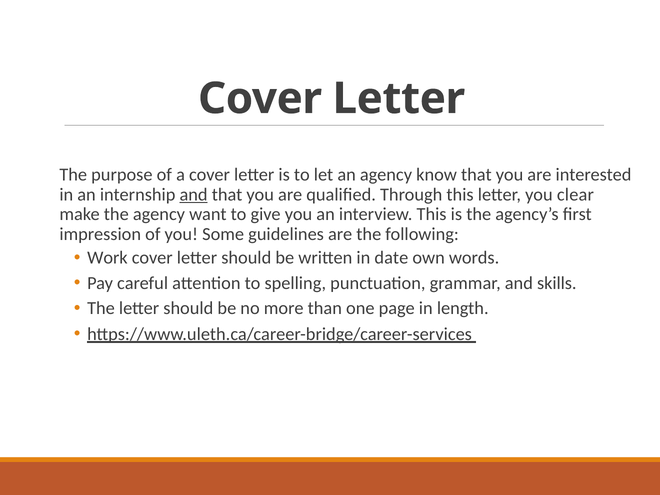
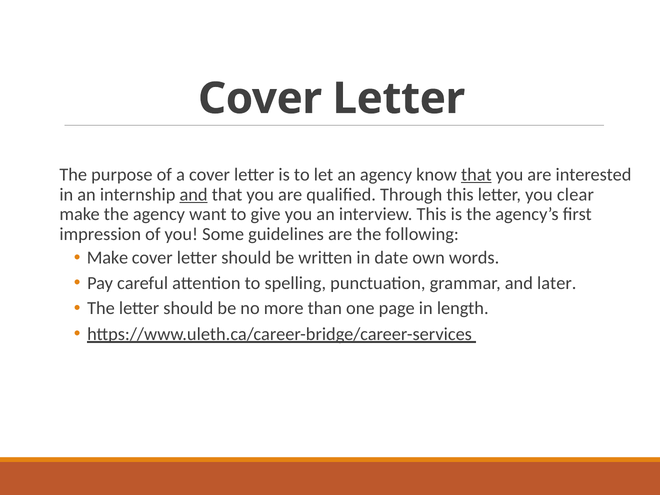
that at (476, 175) underline: none -> present
Work at (107, 258): Work -> Make
skills: skills -> later
